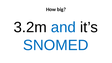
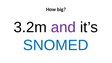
and colour: blue -> purple
